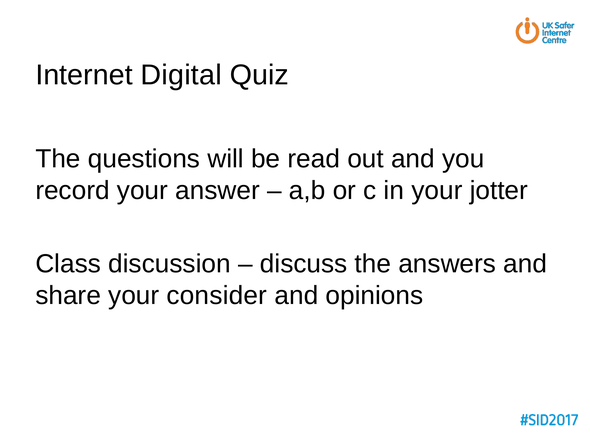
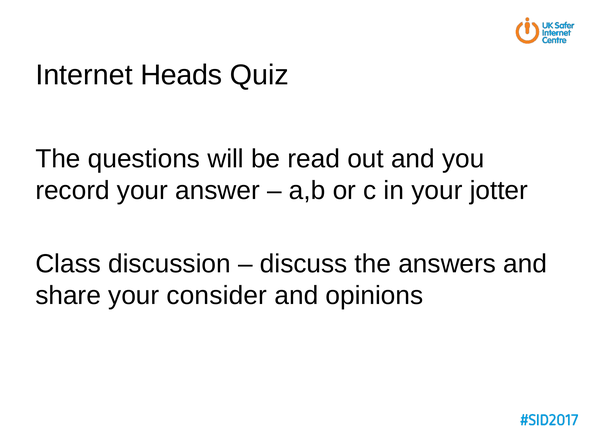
Digital: Digital -> Heads
